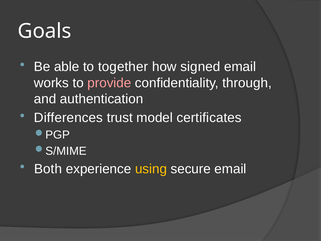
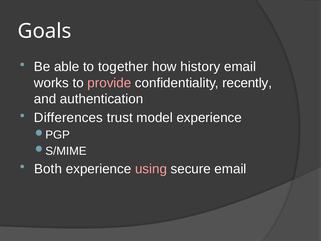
signed: signed -> history
through: through -> recently
model certificates: certificates -> experience
using colour: yellow -> pink
